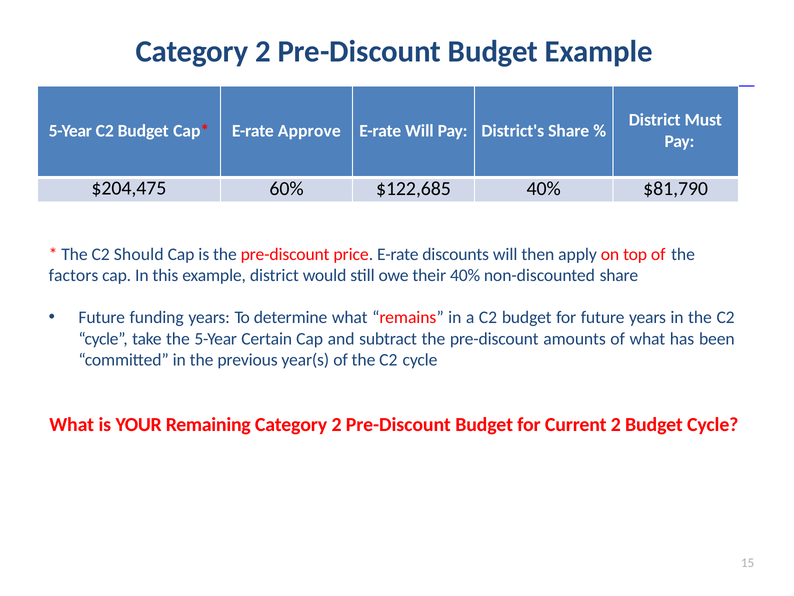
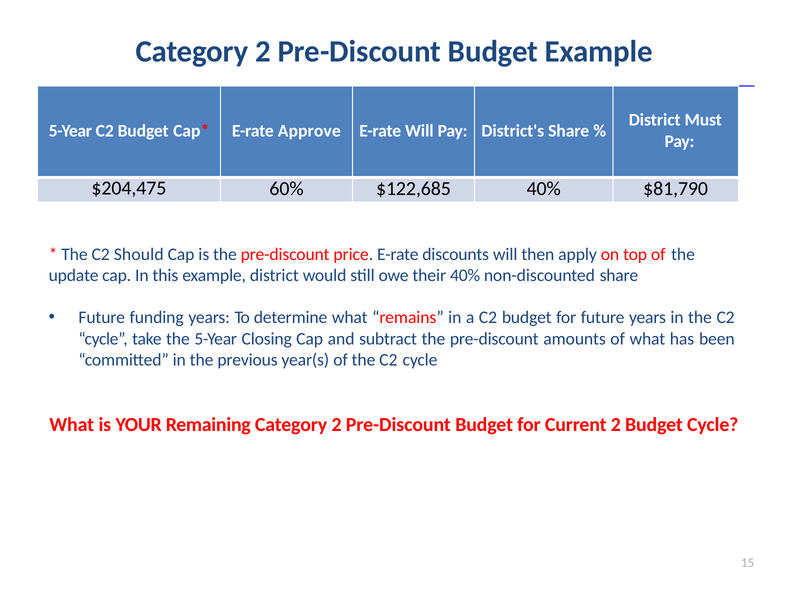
factors: factors -> update
Certain: Certain -> Closing
